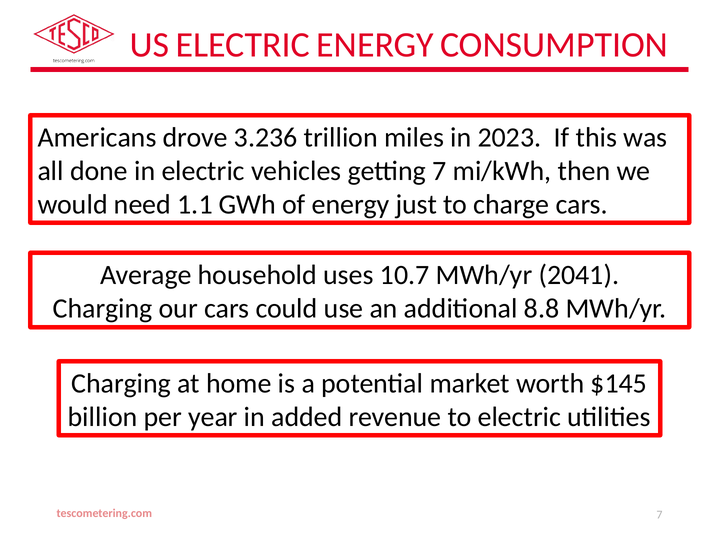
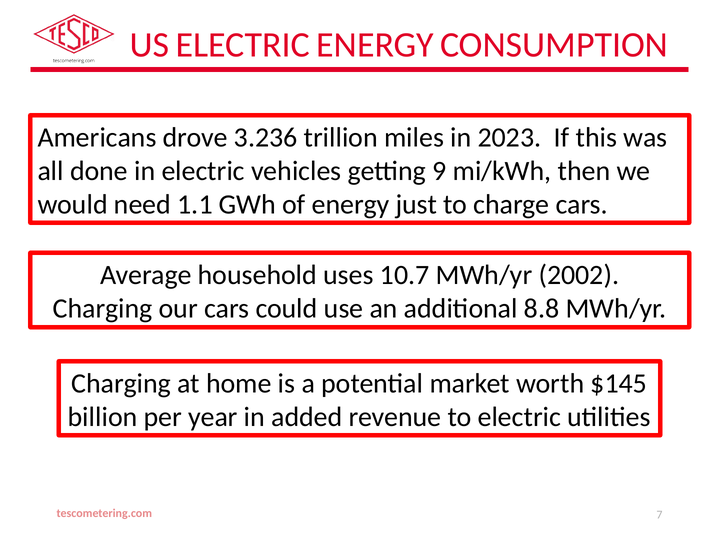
getting 7: 7 -> 9
2041: 2041 -> 2002
